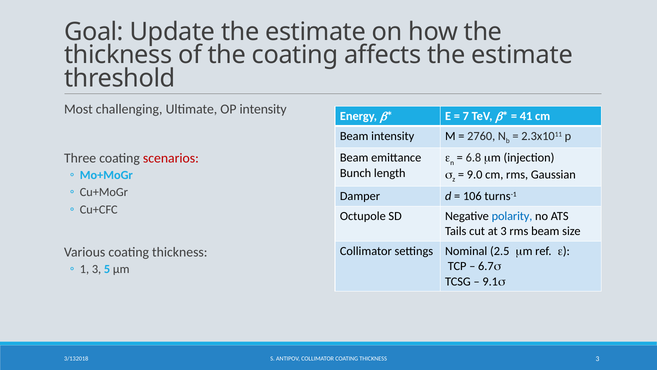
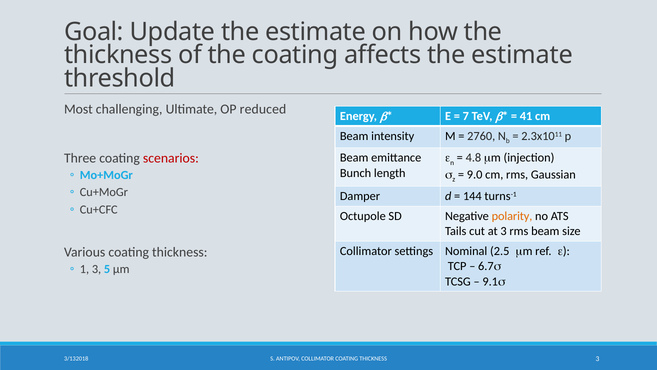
OP intensity: intensity -> reduced
6.8: 6.8 -> 4.8
106: 106 -> 144
polarity colour: blue -> orange
